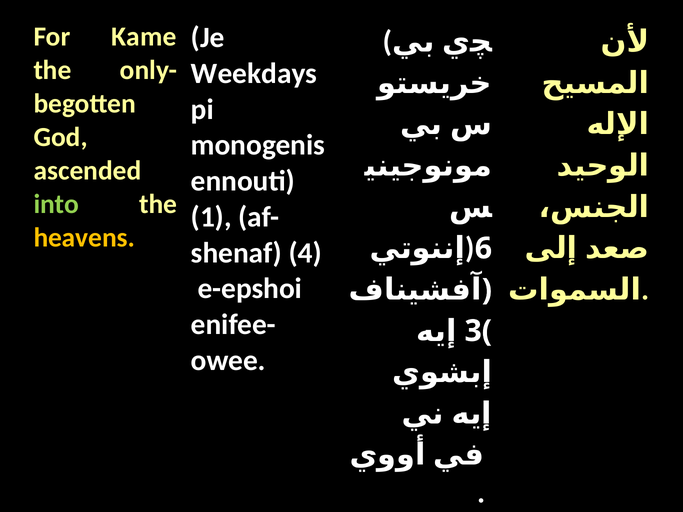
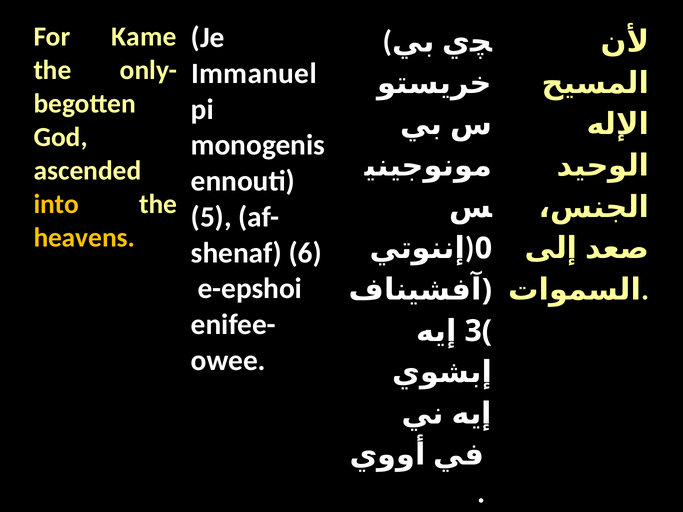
Weekdays: Weekdays -> Immanuel
into colour: light green -> yellow
1: 1 -> 5
6: 6 -> 0
4: 4 -> 6
